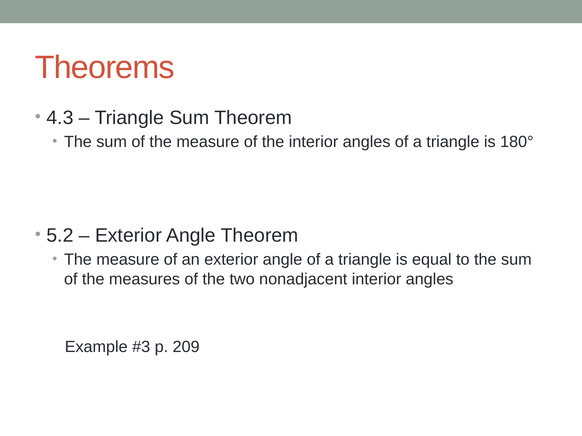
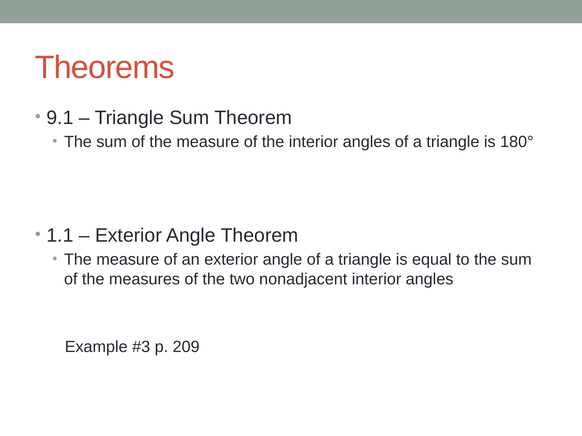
4.3: 4.3 -> 9.1
5.2: 5.2 -> 1.1
